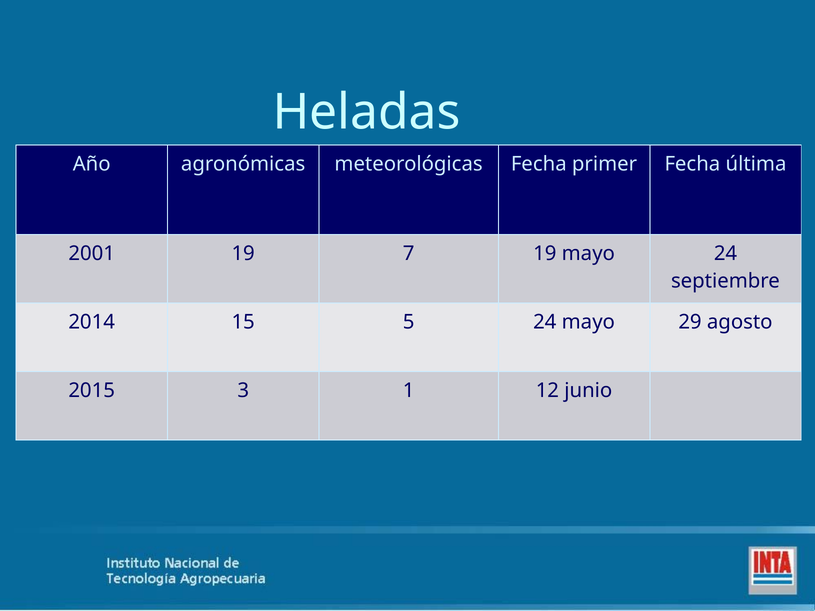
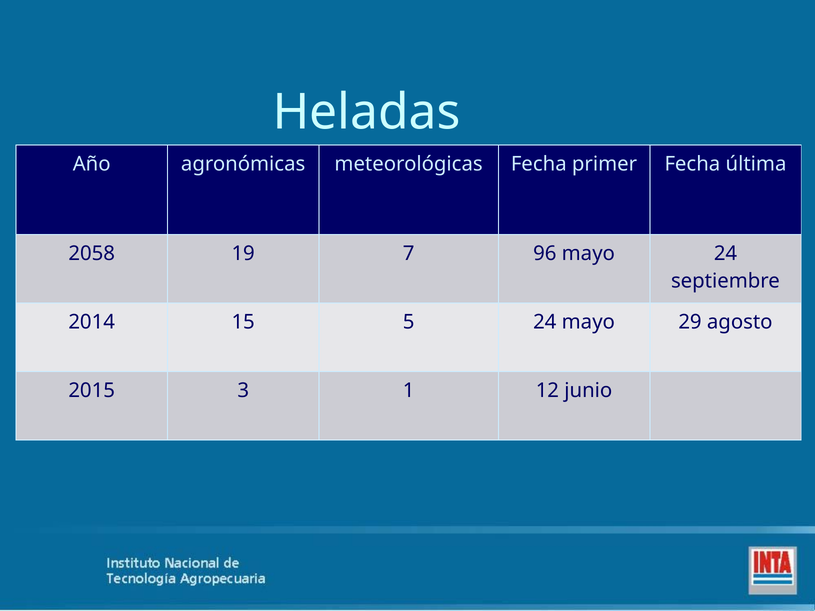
2001: 2001 -> 2058
7 19: 19 -> 96
